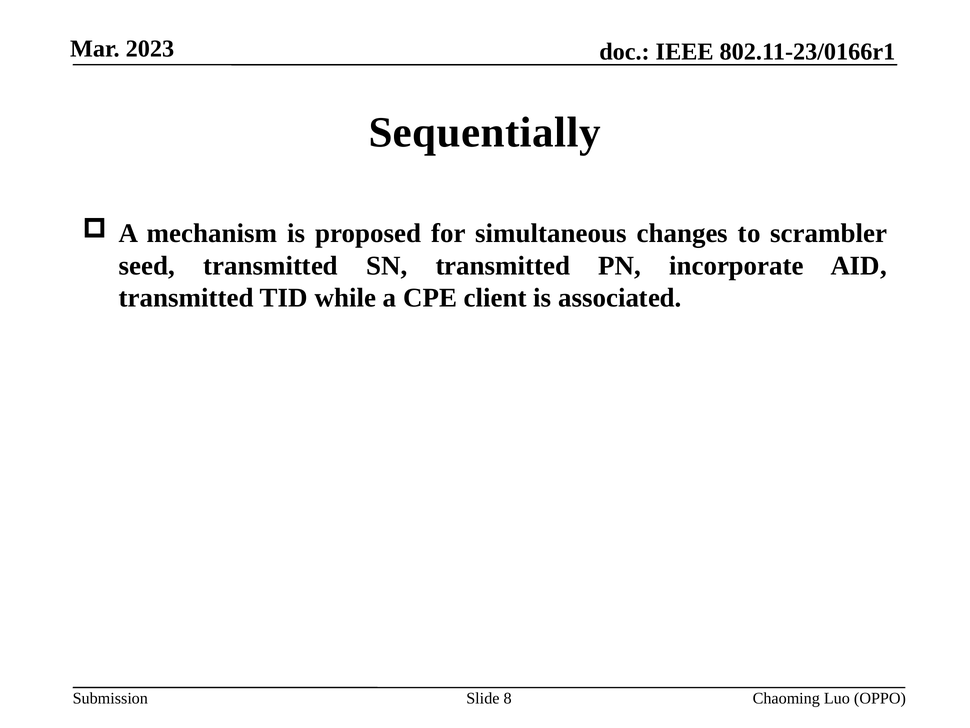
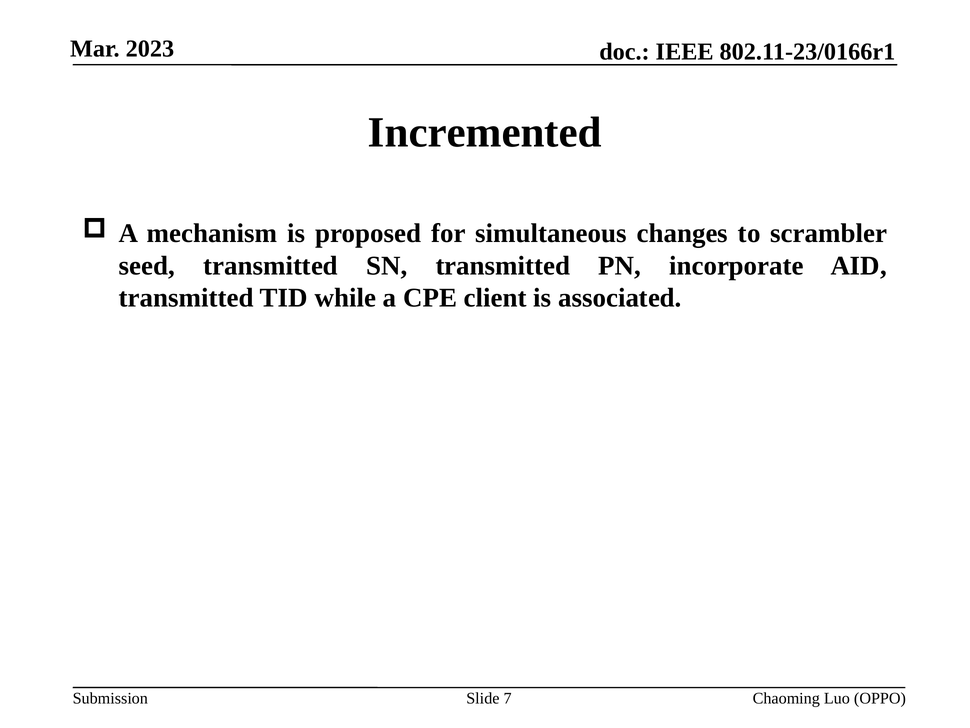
Sequentially: Sequentially -> Incremented
8: 8 -> 7
